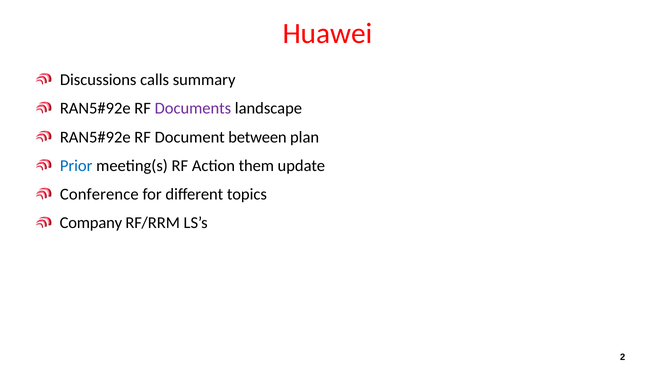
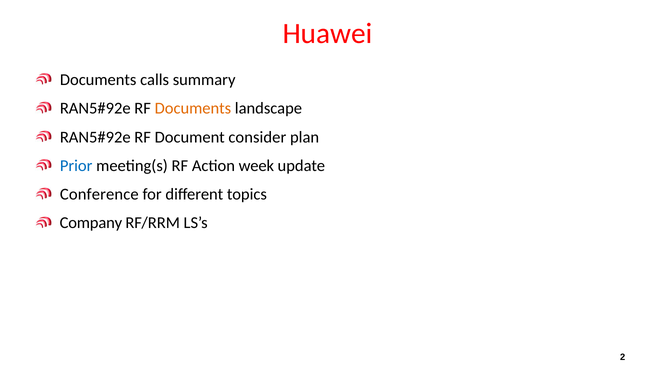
Discussions at (98, 80): Discussions -> Documents
Documents at (193, 108) colour: purple -> orange
between: between -> consider
them: them -> week
